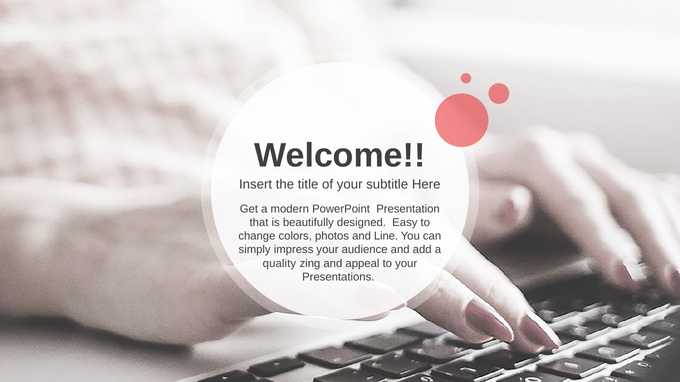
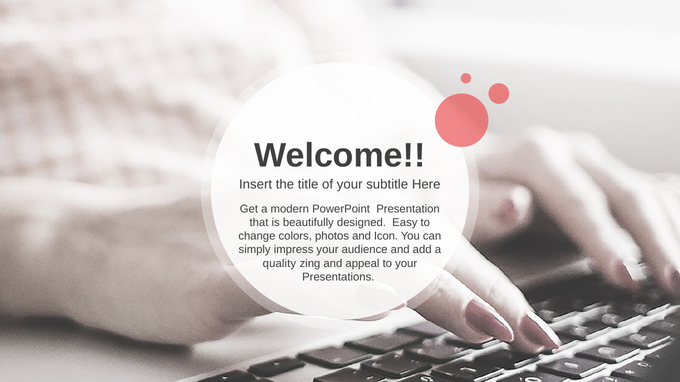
Line: Line -> Icon
